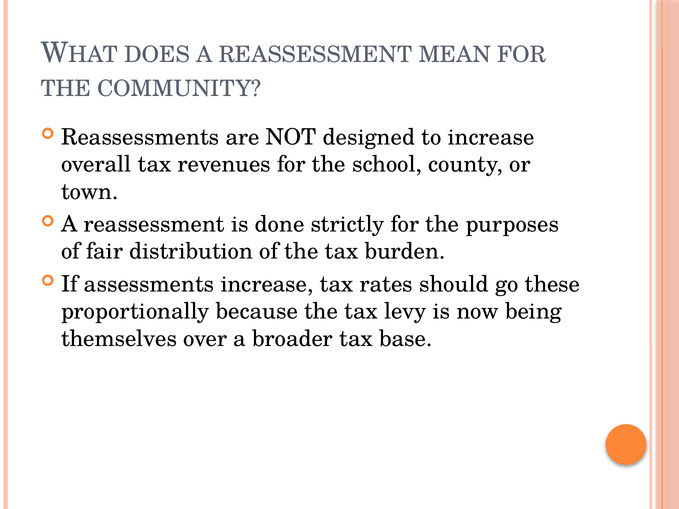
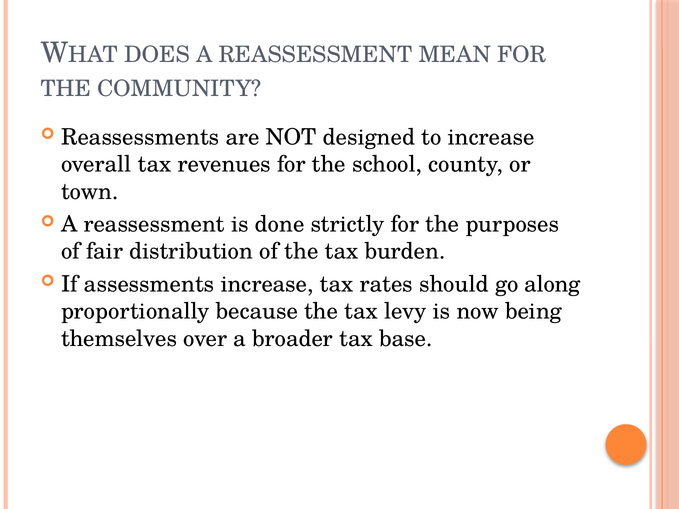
these: these -> along
